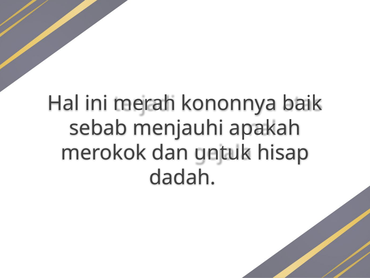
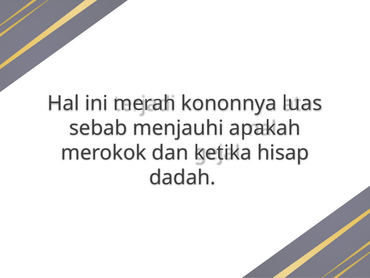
baik: baik -> luas
untuk: untuk -> ketika
